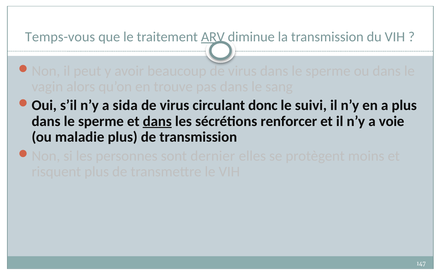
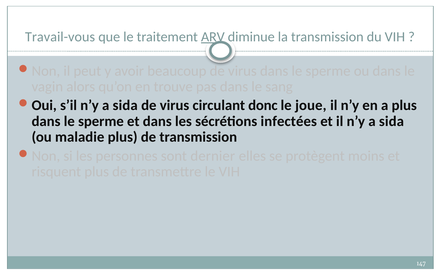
Temps-vous: Temps-vous -> Travail-vous
suivi: suivi -> joue
dans at (157, 122) underline: present -> none
renforcer: renforcer -> infectées
il n’y a voie: voie -> sida
